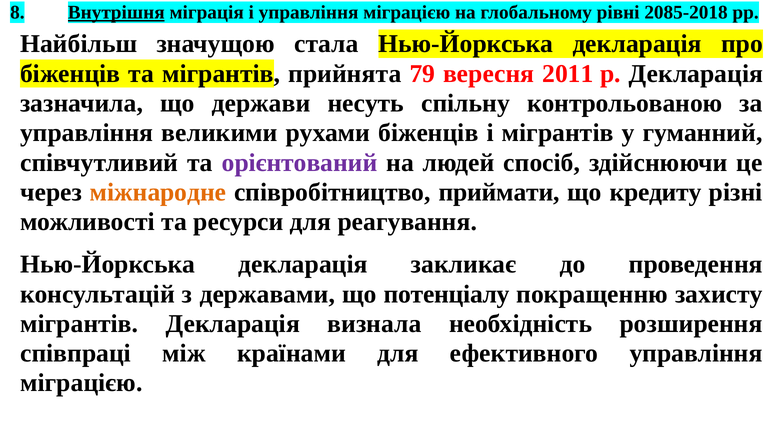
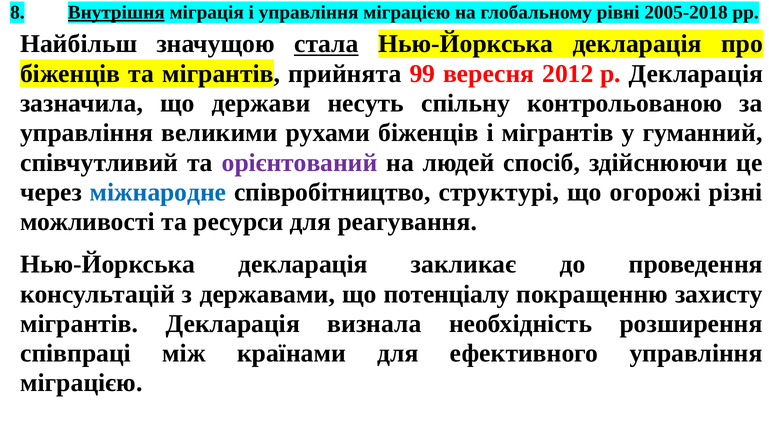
2085-2018: 2085-2018 -> 2005-2018
стала underline: none -> present
79: 79 -> 99
2011: 2011 -> 2012
міжнародне colour: orange -> blue
приймати: приймати -> структурі
кредиту: кредиту -> огорожі
